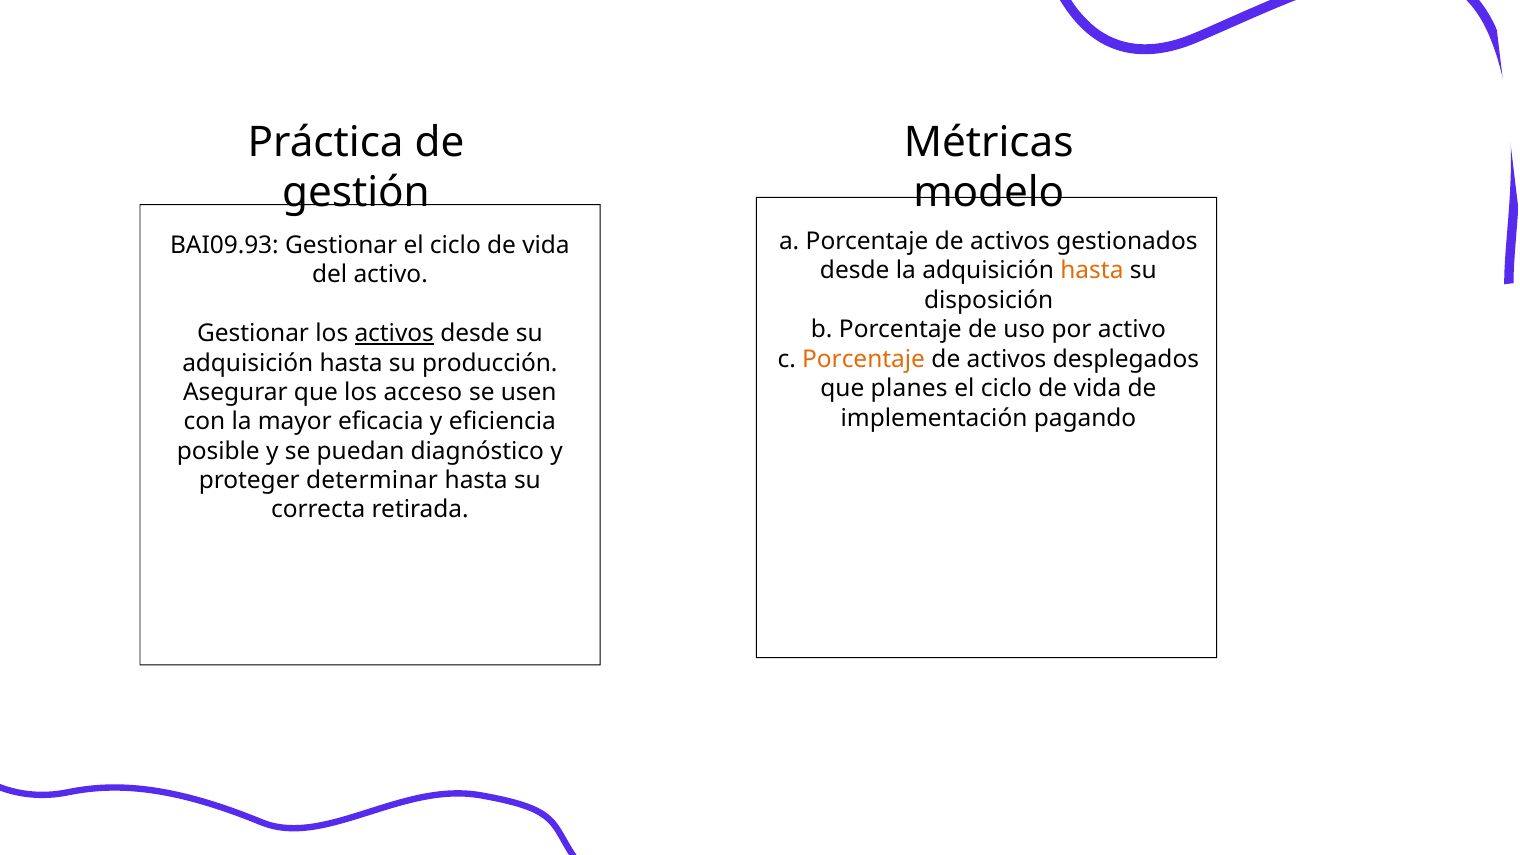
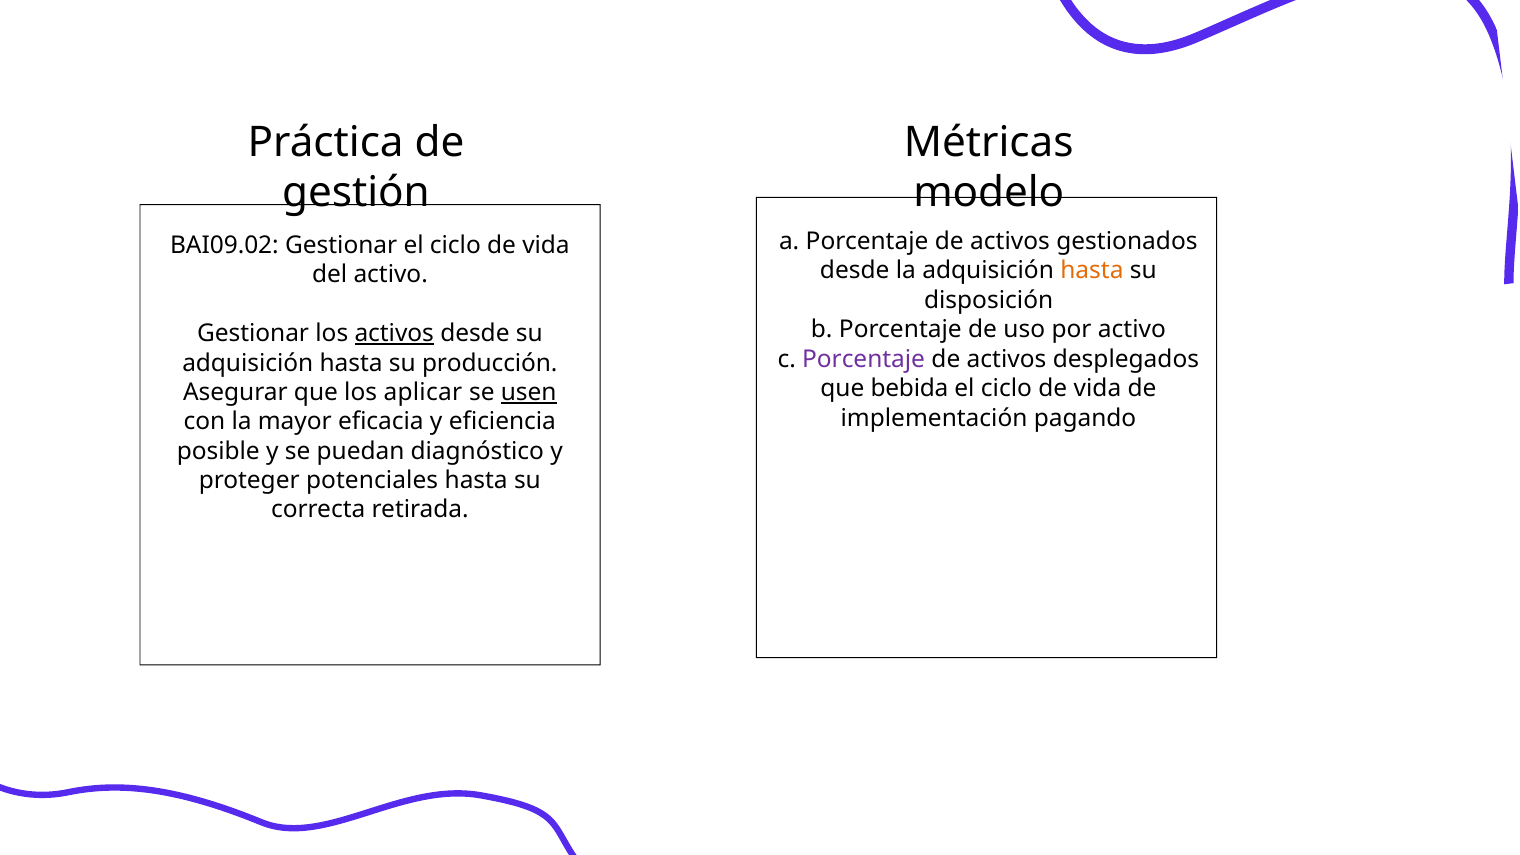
BAI09.93: BAI09.93 -> BAI09.02
Porcentaje at (864, 359) colour: orange -> purple
planes: planes -> bebida
acceso: acceso -> aplicar
usen underline: none -> present
determinar: determinar -> potenciales
